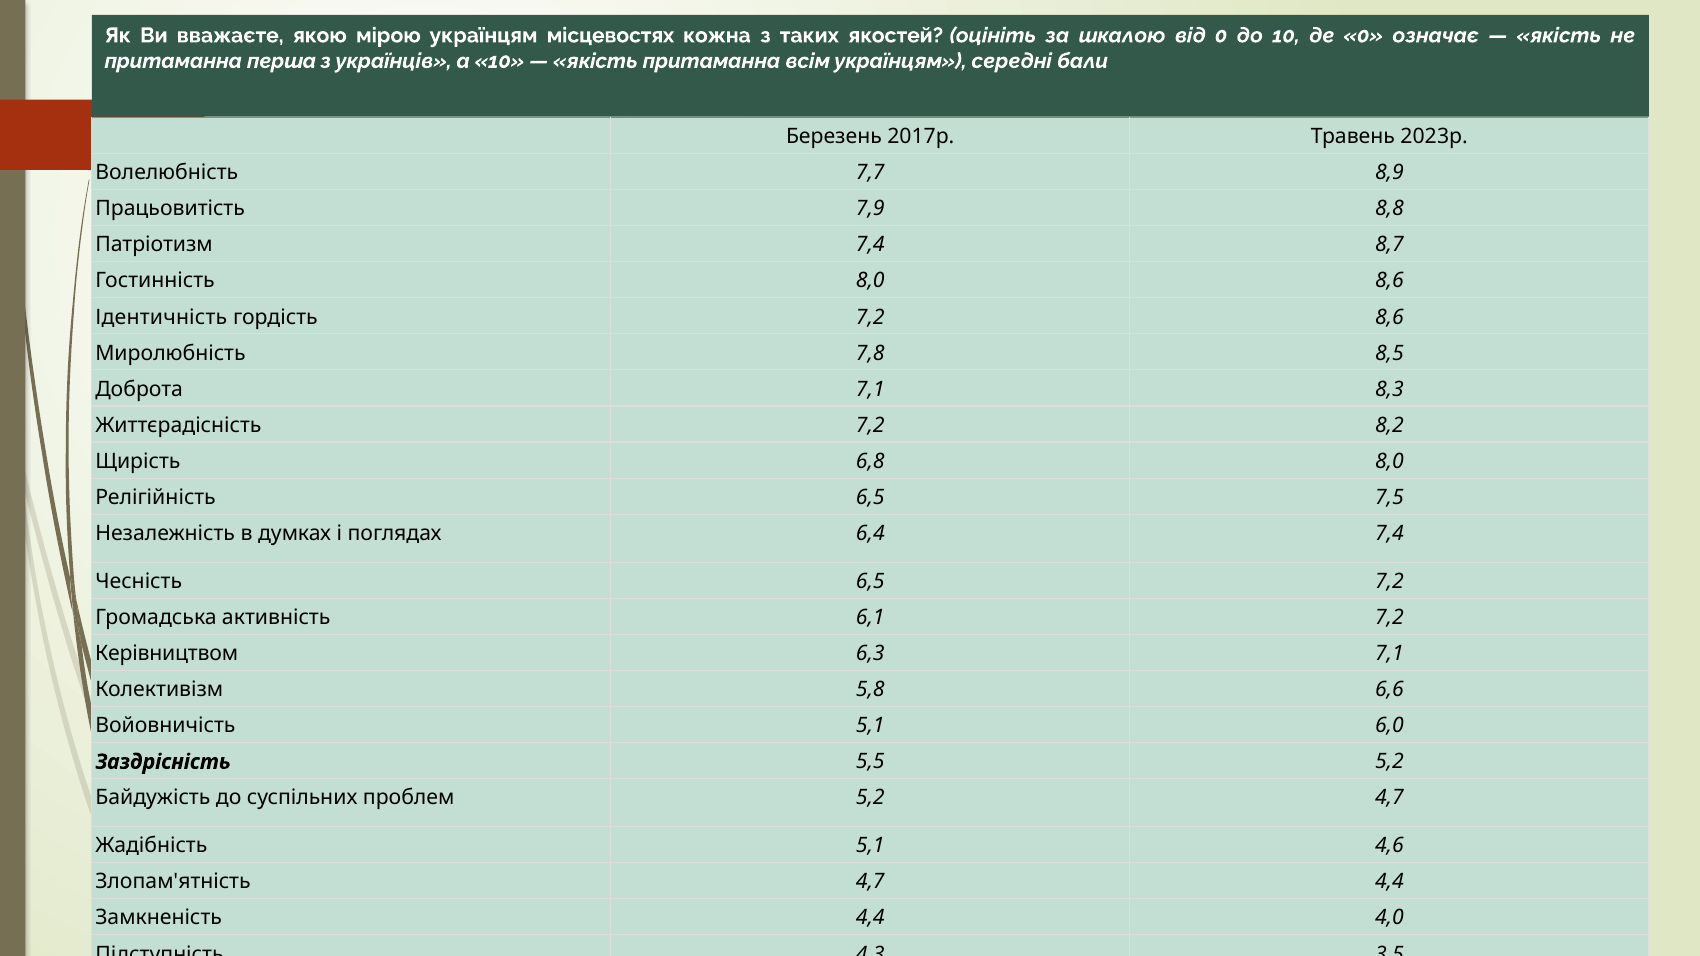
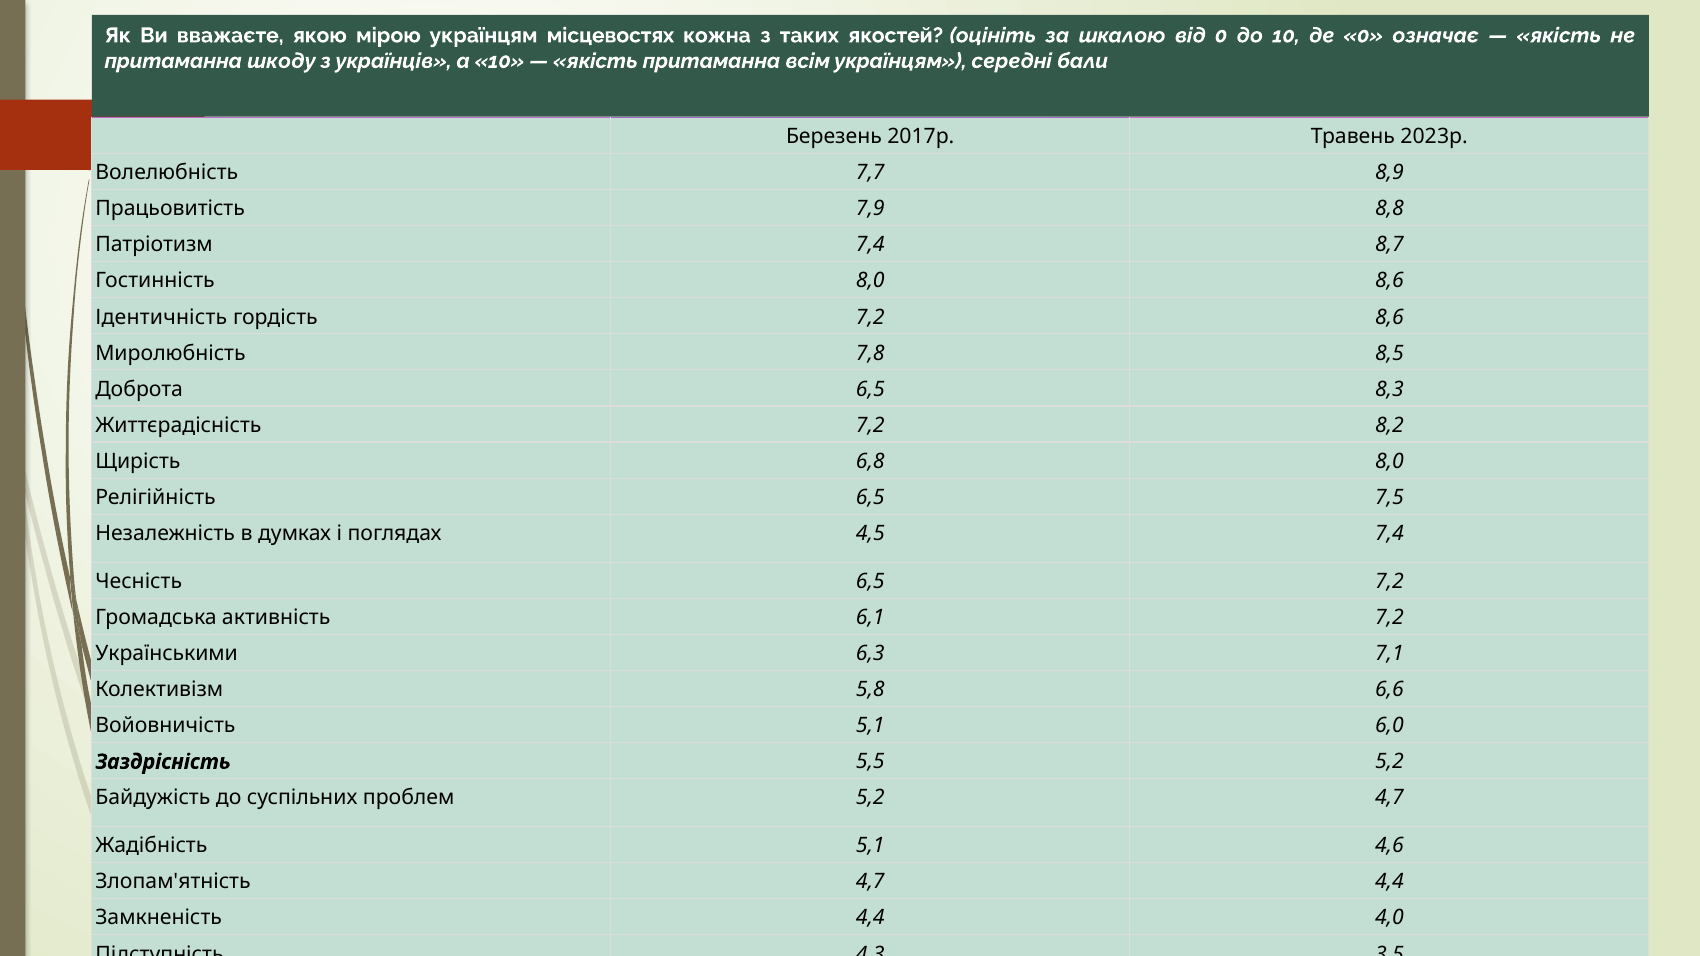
перша: перша -> шкоду
Доброта 7,1: 7,1 -> 6,5
6,4: 6,4 -> 4,5
Керівництвом: Керівництвом -> Українськими
